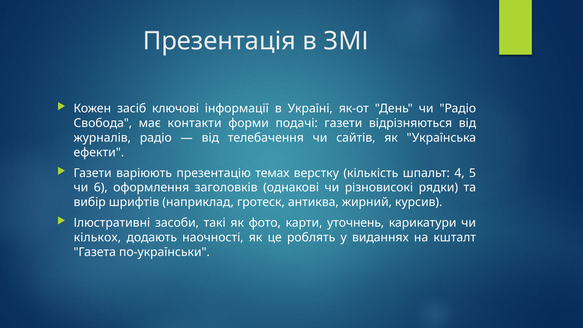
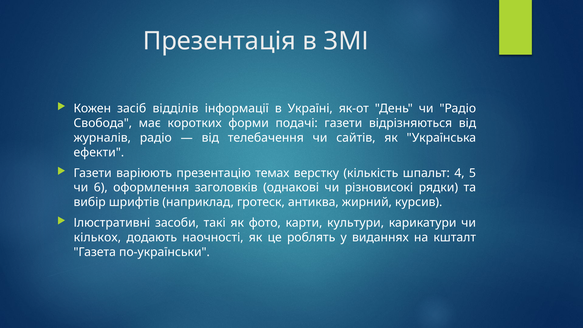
ключові: ключові -> відділів
контакти: контакти -> коротких
уточнень: уточнень -> культури
